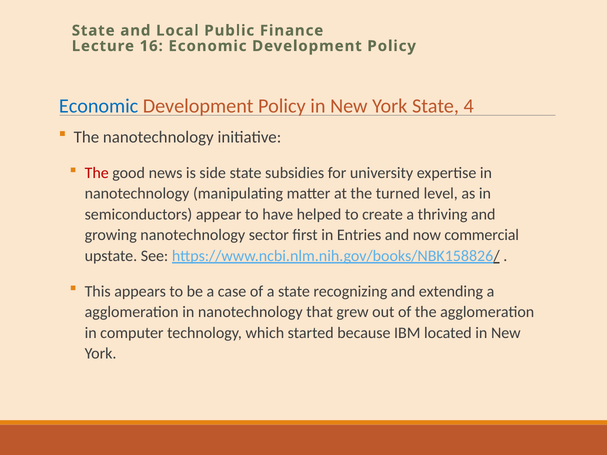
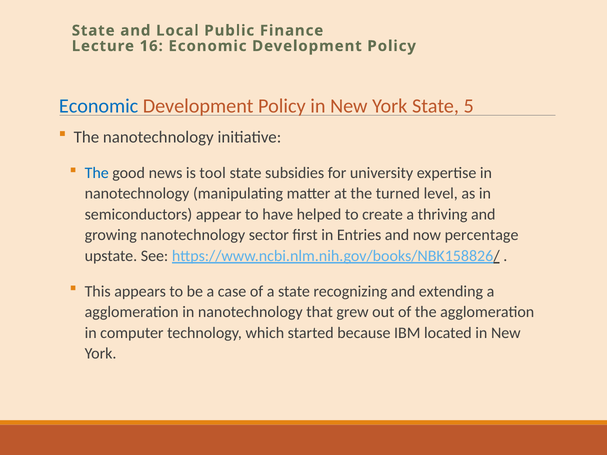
4: 4 -> 5
The at (97, 173) colour: red -> blue
side: side -> tool
commercial: commercial -> percentage
